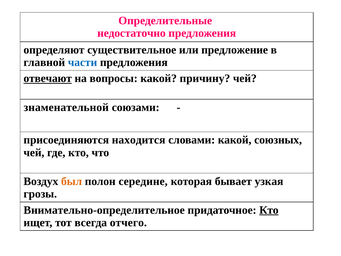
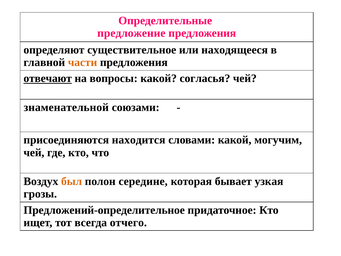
недостаточно: недостаточно -> предложение
предложение: предложение -> находящееся
части colour: blue -> orange
причину: причину -> согласья
союзных: союзных -> могучим
Внимательно-определительное: Внимательно-определительное -> Предложений-определительное
Кто at (269, 210) underline: present -> none
